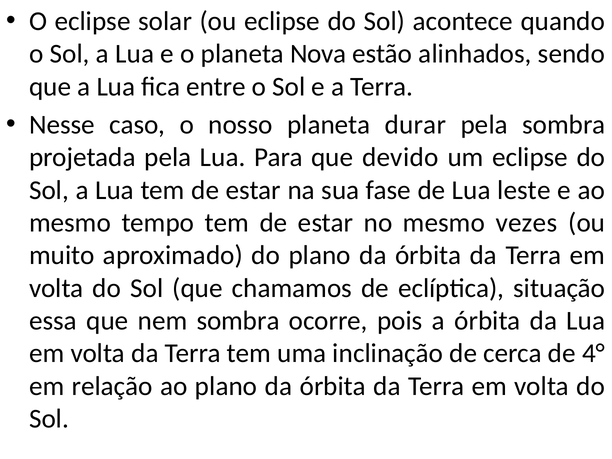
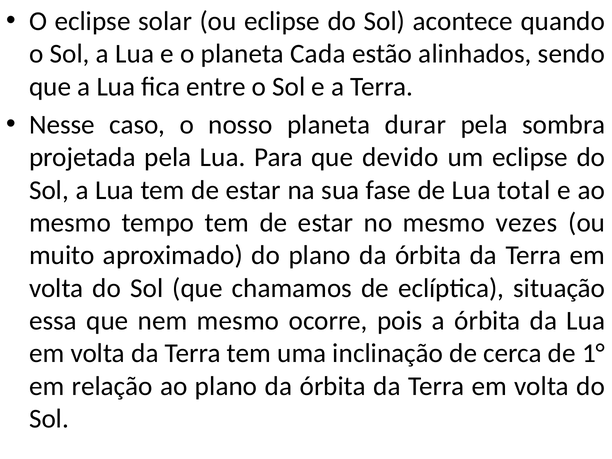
Nova: Nova -> Cada
leste: leste -> total
nem sombra: sombra -> mesmo
4°: 4° -> 1°
